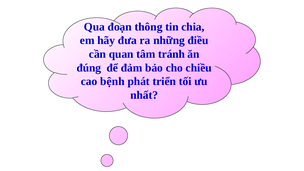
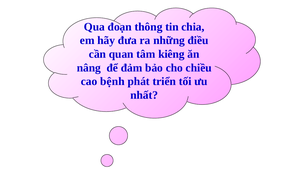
tránh: tránh -> kiêng
đúng: đúng -> nâng
